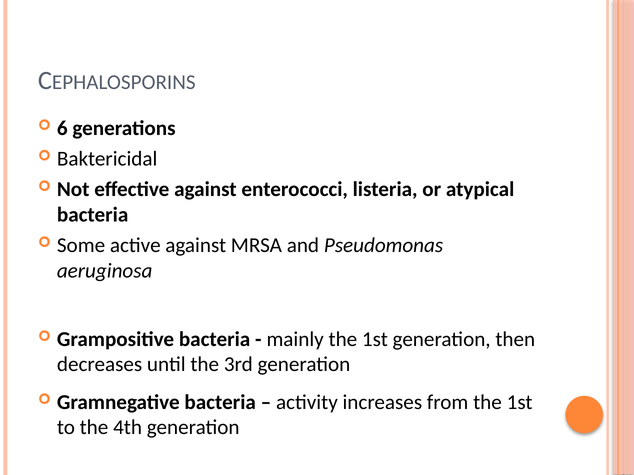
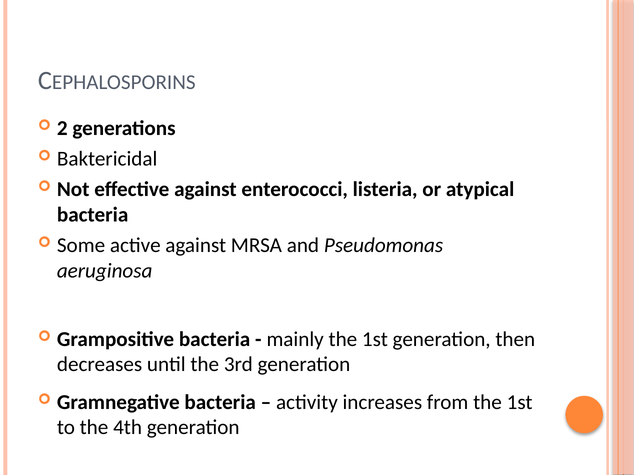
6: 6 -> 2
